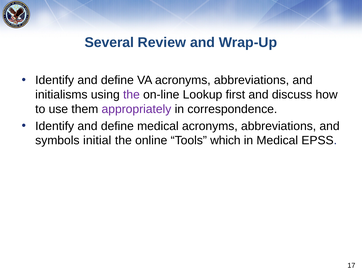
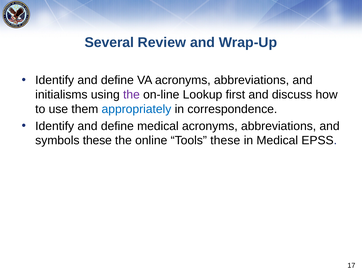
appropriately colour: purple -> blue
symbols initial: initial -> these
Tools which: which -> these
